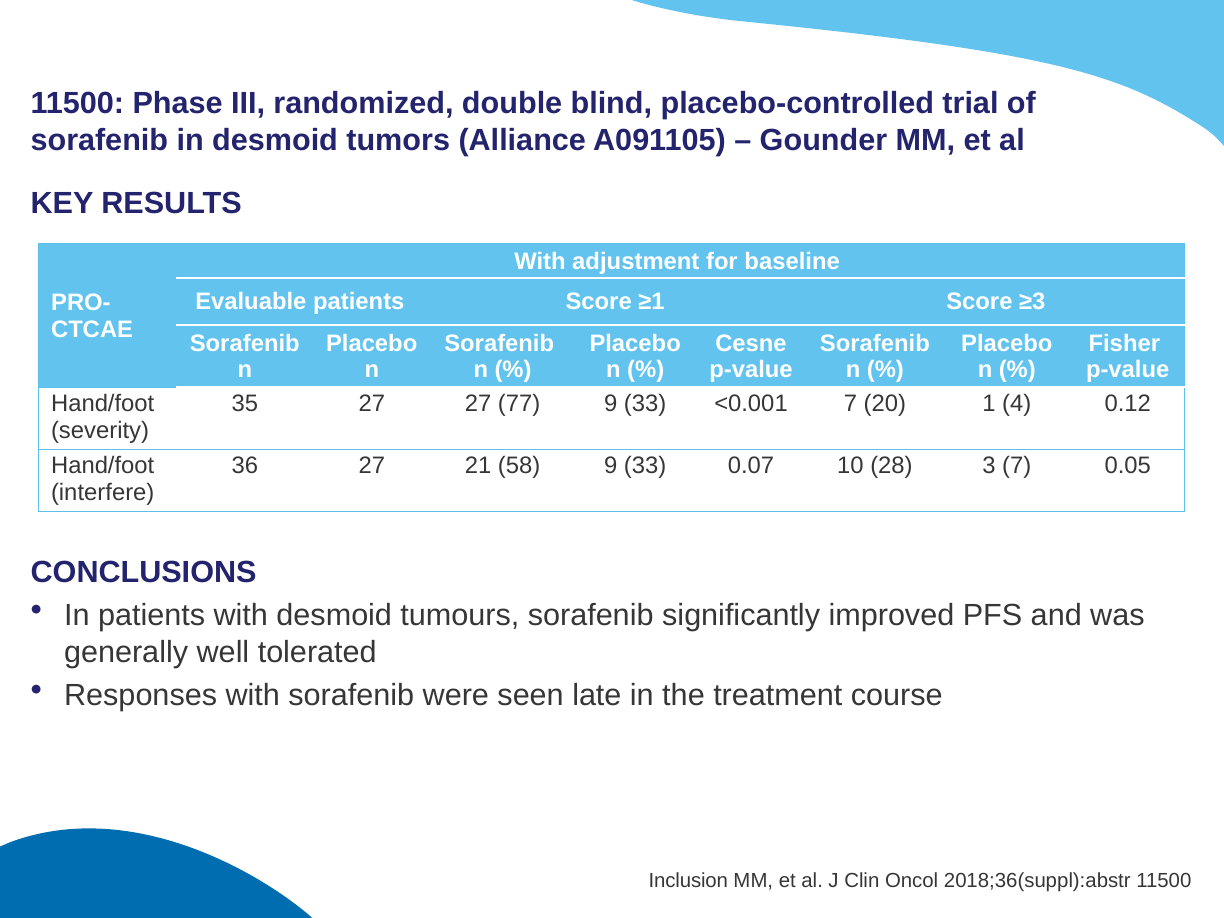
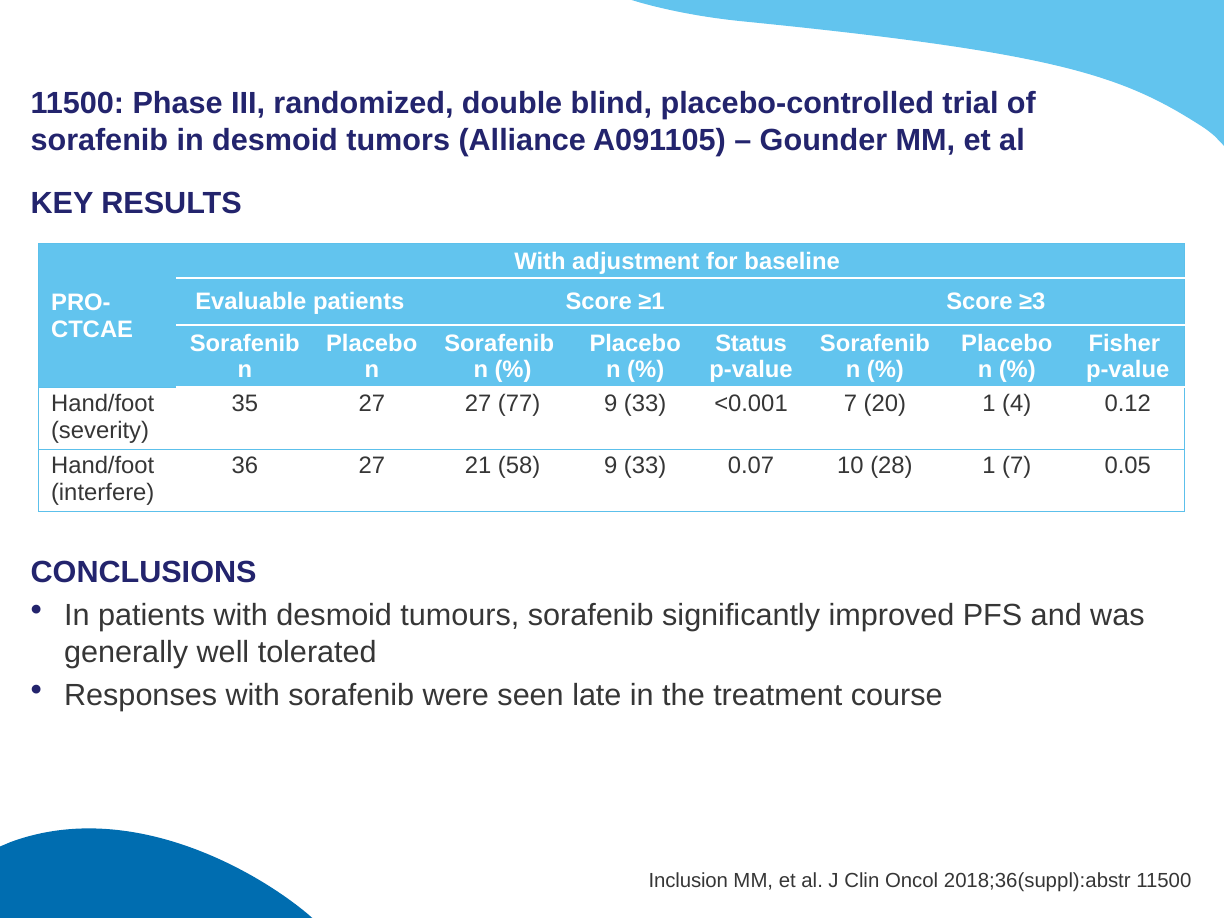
Cesne: Cesne -> Status
28 3: 3 -> 1
